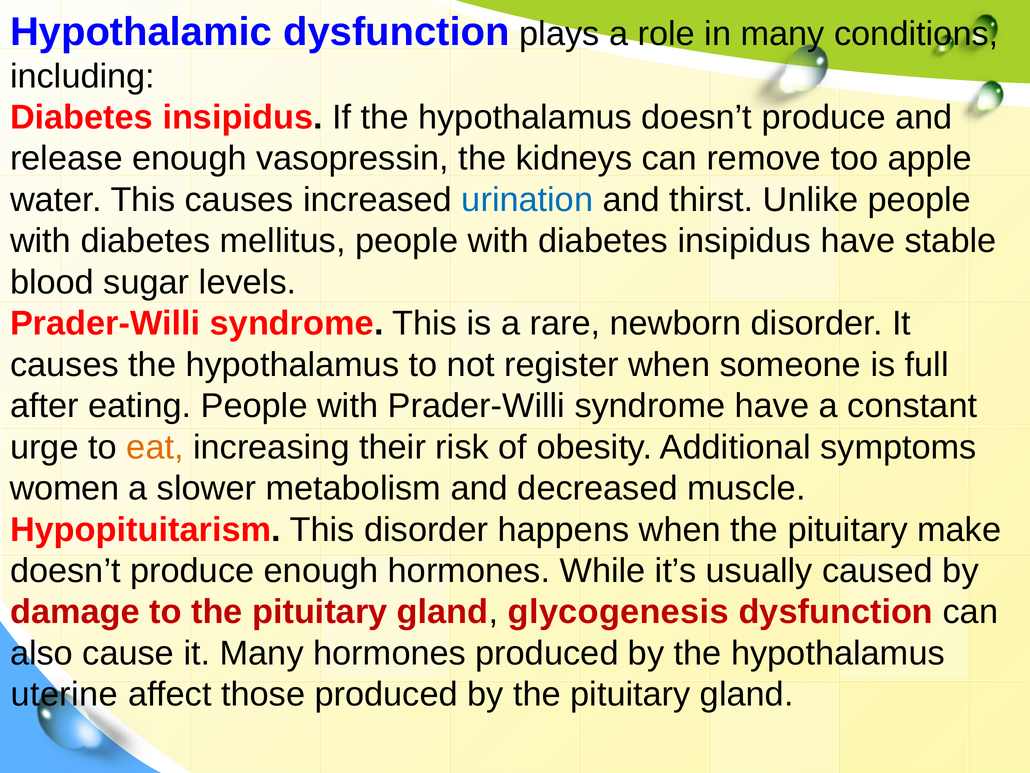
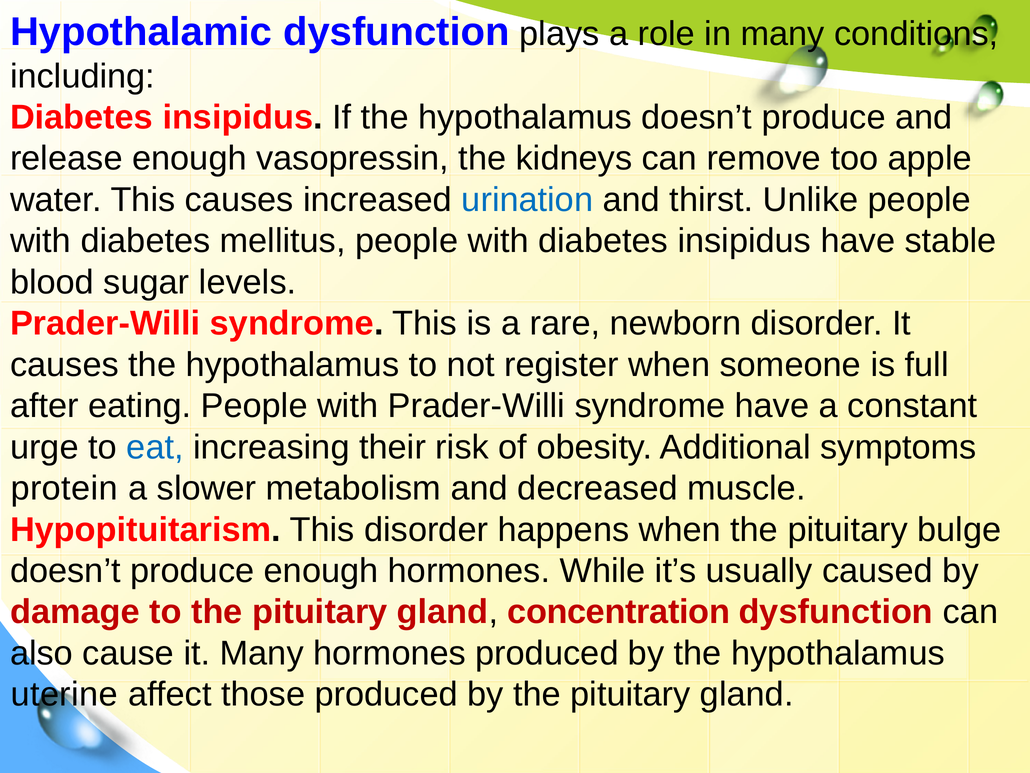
eat colour: orange -> blue
women: women -> protein
make: make -> bulge
glycogenesis: glycogenesis -> concentration
